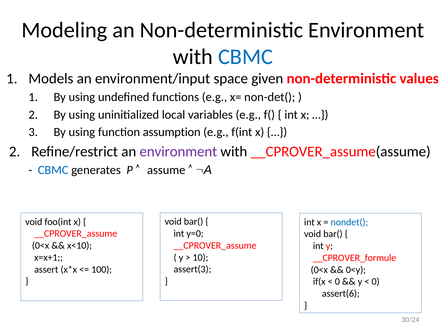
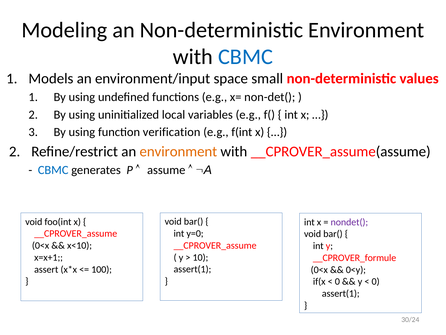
given: given -> small
assumption: assumption -> verification
environment at (178, 151) colour: purple -> orange
nondet( colour: blue -> purple
assert(3 at (192, 269): assert(3 -> assert(1
assert(6 at (341, 293): assert(6 -> assert(1
